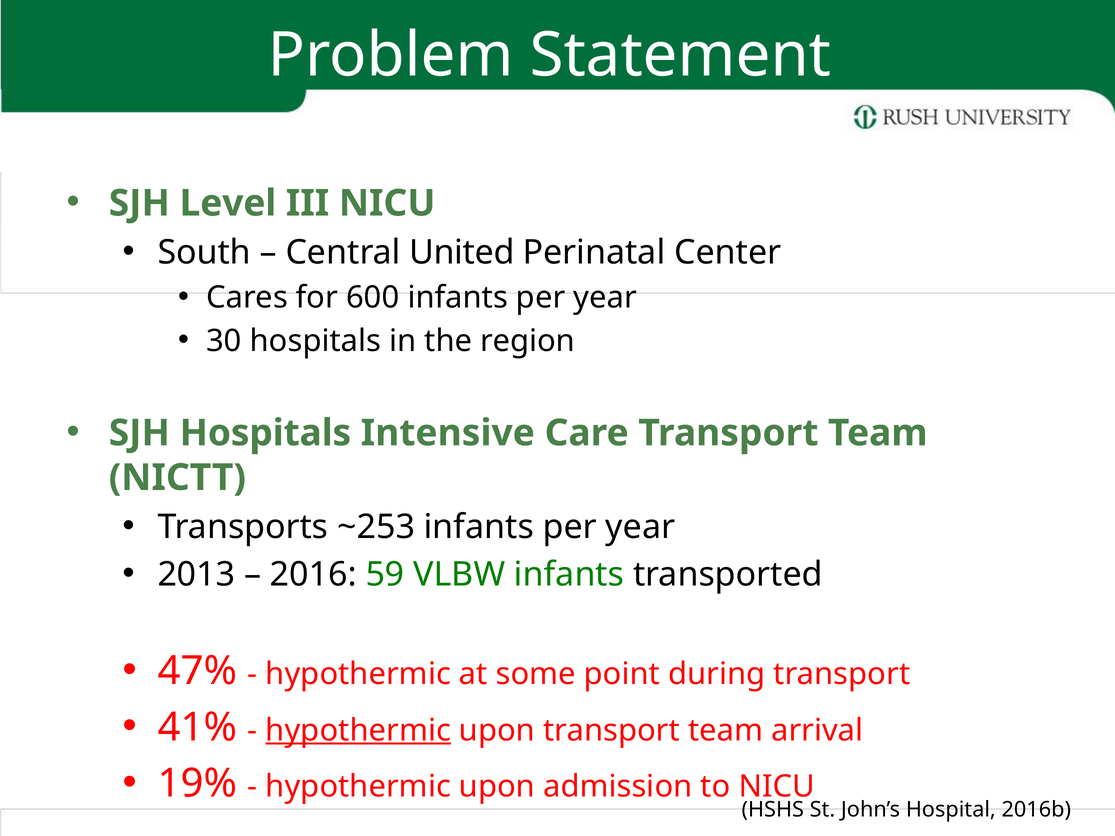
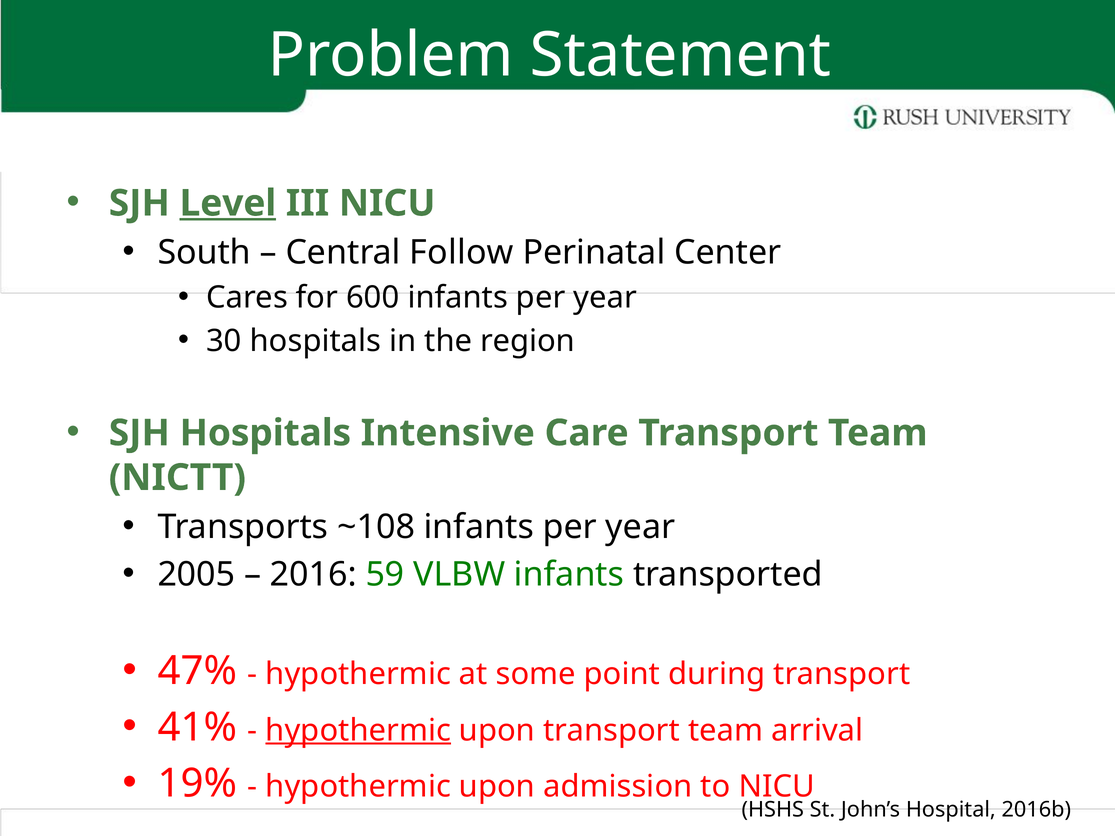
Level underline: none -> present
United: United -> Follow
~253: ~253 -> ~108
2013: 2013 -> 2005
